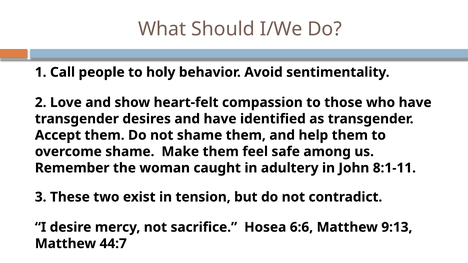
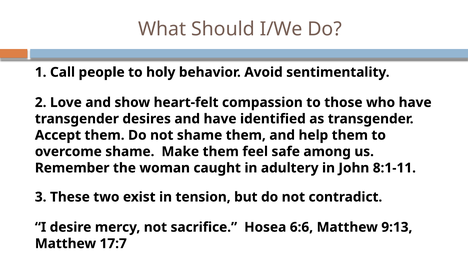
44:7: 44:7 -> 17:7
